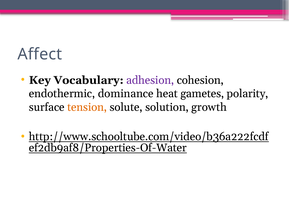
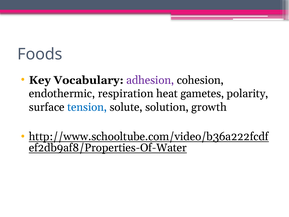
Affect: Affect -> Foods
dominance: dominance -> respiration
tension colour: orange -> blue
